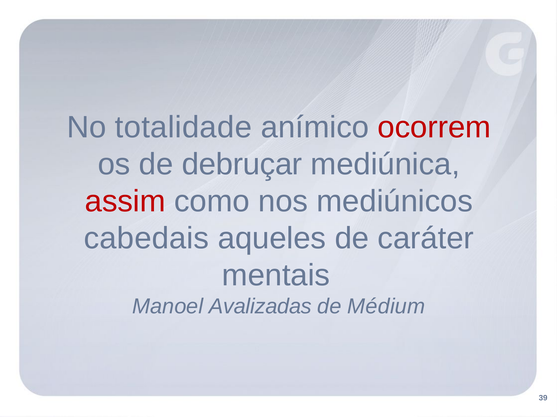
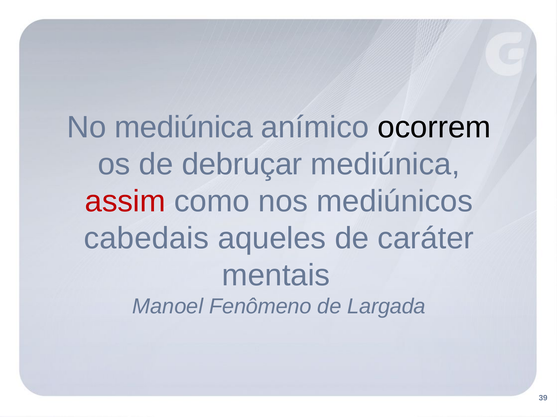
No totalidade: totalidade -> mediúnica
ocorrem colour: red -> black
Avalizadas: Avalizadas -> Fenômeno
Médium: Médium -> Largada
